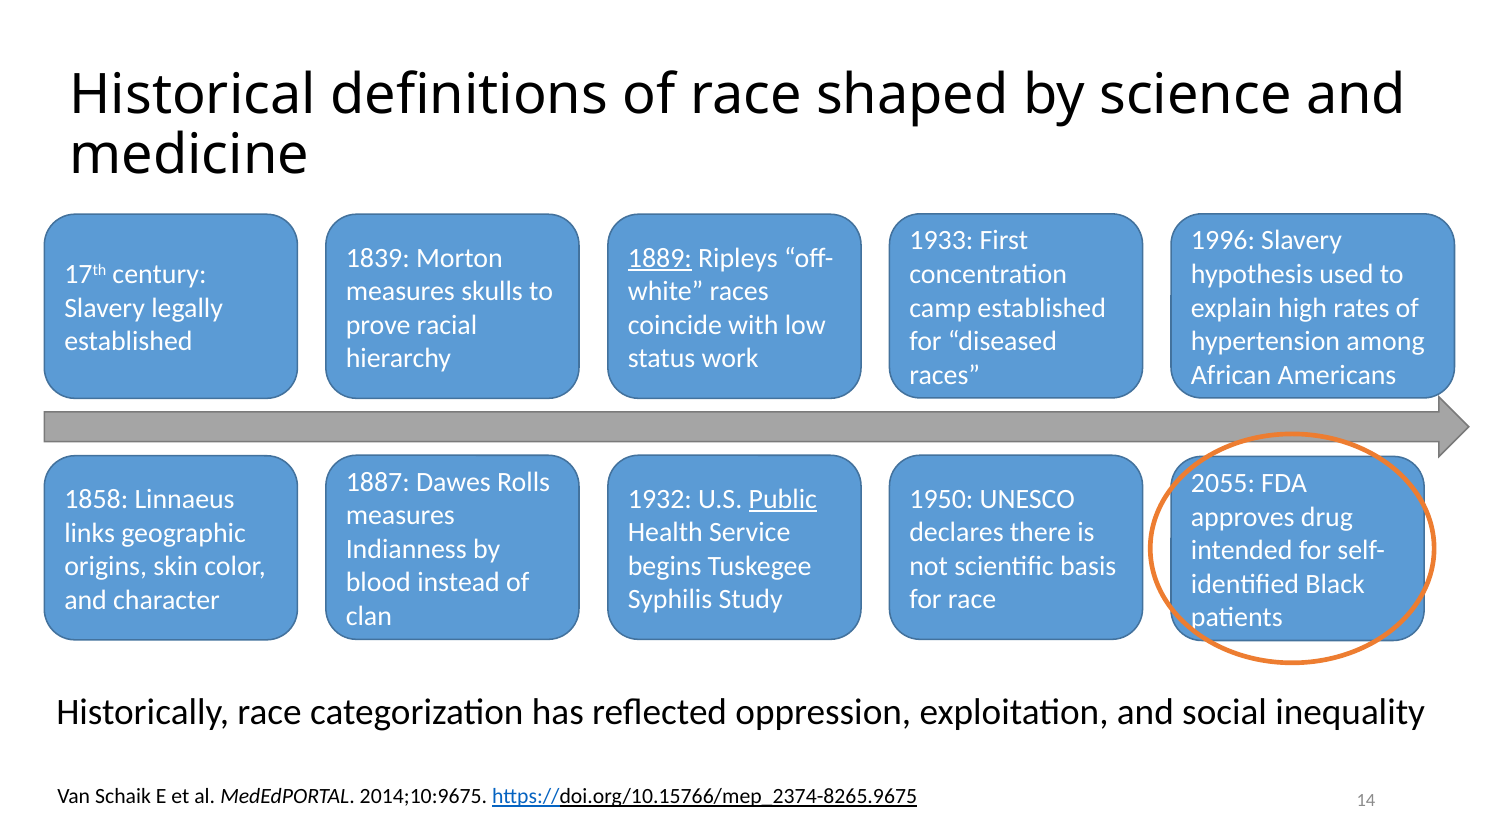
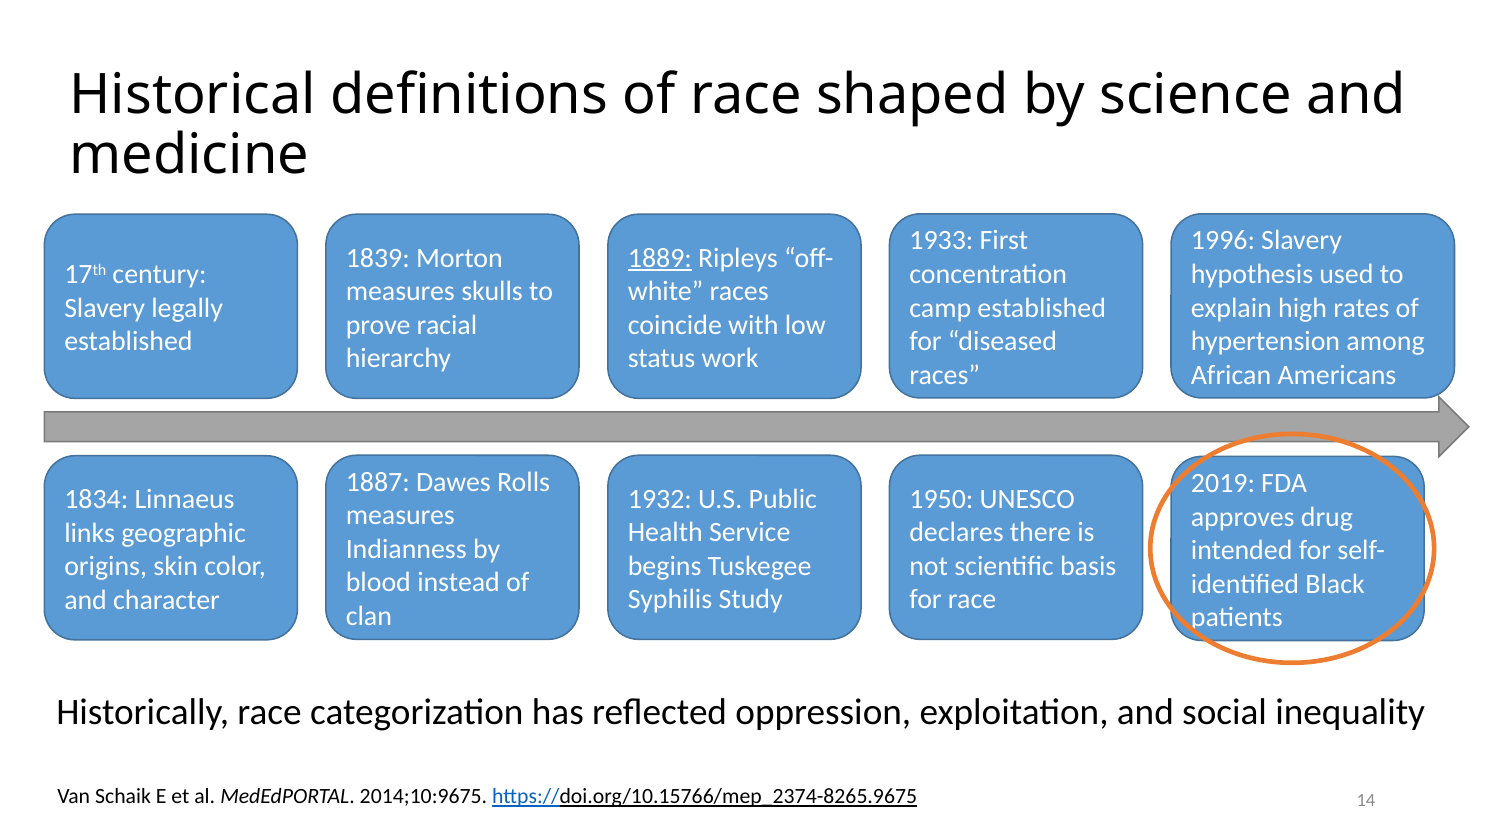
2055: 2055 -> 2019
Public underline: present -> none
1858: 1858 -> 1834
